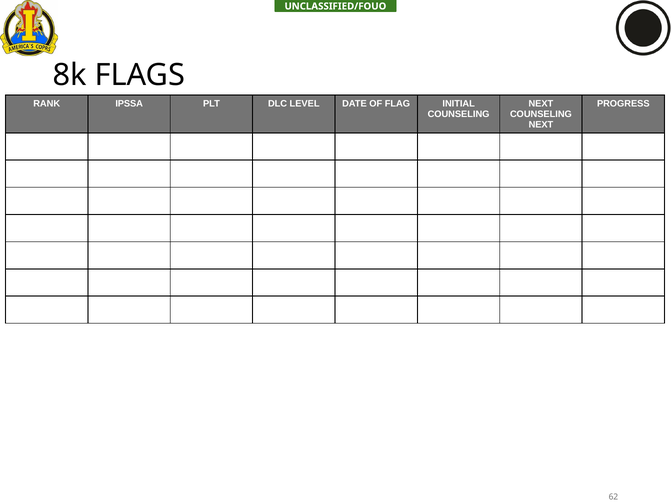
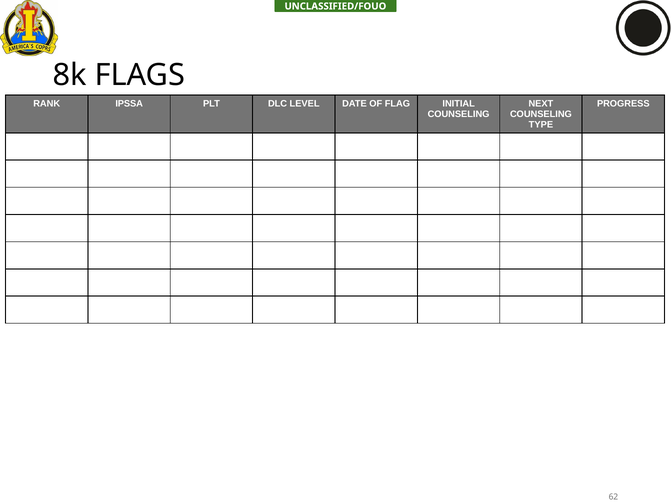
NEXT at (541, 125): NEXT -> TYPE
